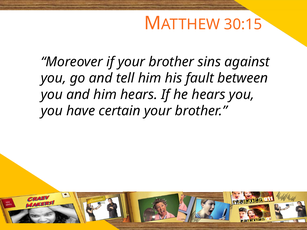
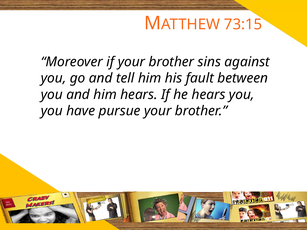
30:15: 30:15 -> 73:15
certain: certain -> pursue
